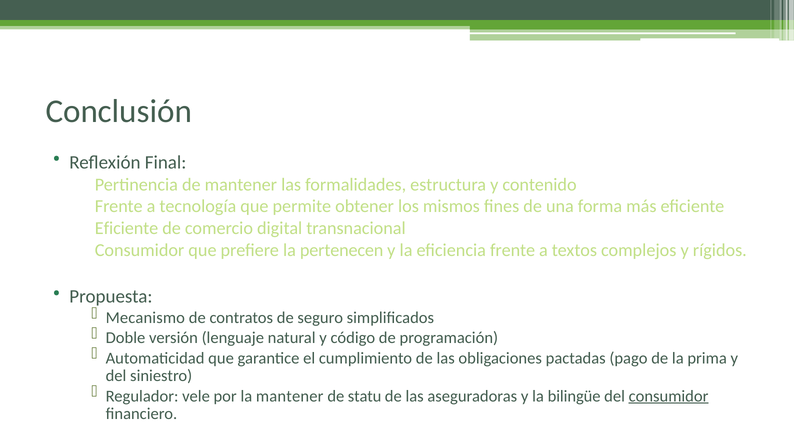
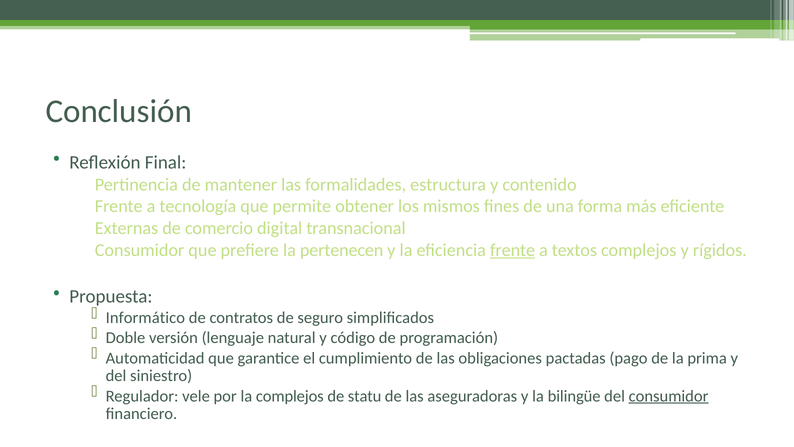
Eficiente at (127, 228): Eficiente -> Externas
frente at (513, 250) underline: none -> present
Mecanismo: Mecanismo -> Informático
la mantener: mantener -> complejos
